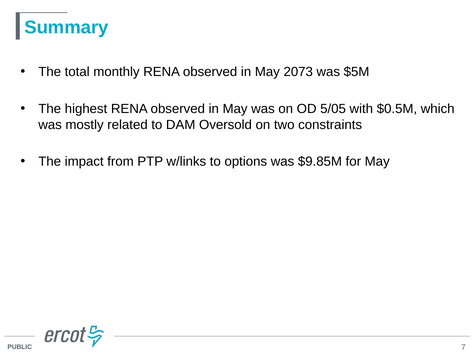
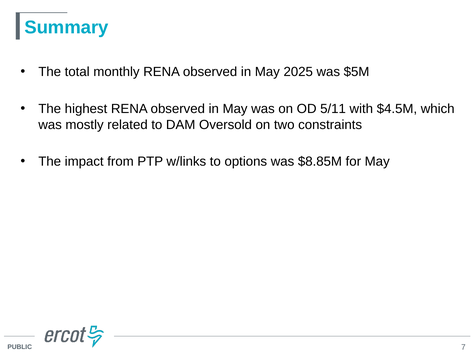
2073: 2073 -> 2025
5/05: 5/05 -> 5/11
$0.5M: $0.5M -> $4.5M
$9.85M: $9.85M -> $8.85M
